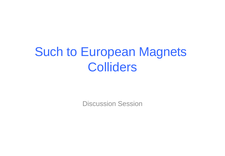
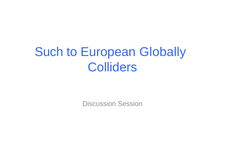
Magnets: Magnets -> Globally
